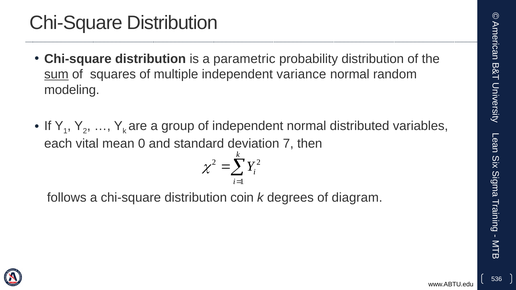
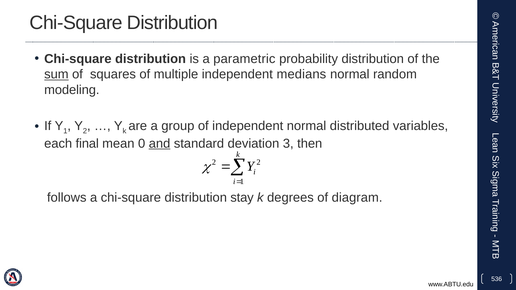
variance: variance -> medians
vital: vital -> final
and underline: none -> present
7: 7 -> 3
coin: coin -> stay
